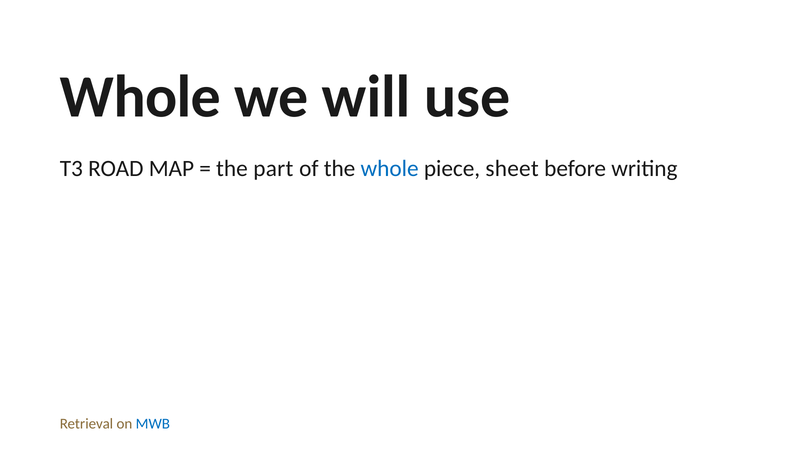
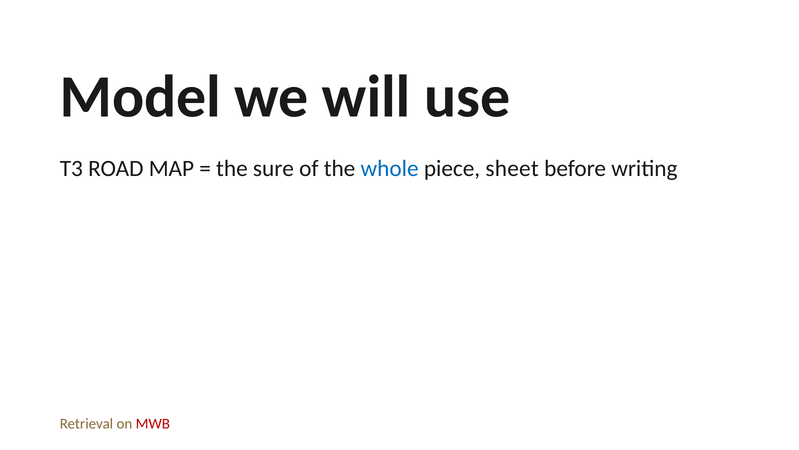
Whole at (140, 97): Whole -> Model
part: part -> sure
MWB colour: blue -> red
